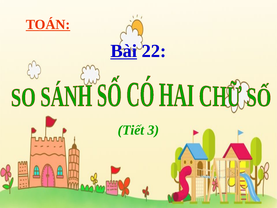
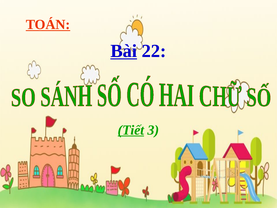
Tiết underline: none -> present
